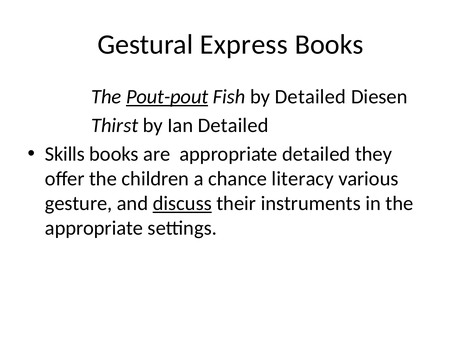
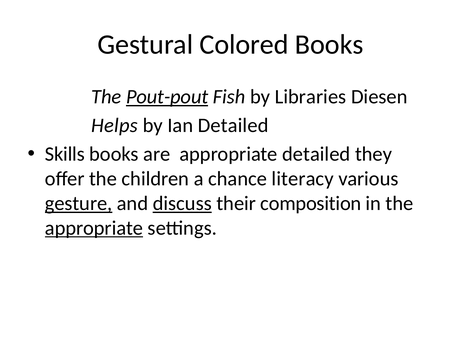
Express: Express -> Colored
by Detailed: Detailed -> Libraries
Thirst: Thirst -> Helps
gesture underline: none -> present
instruments: instruments -> composition
appropriate at (94, 228) underline: none -> present
